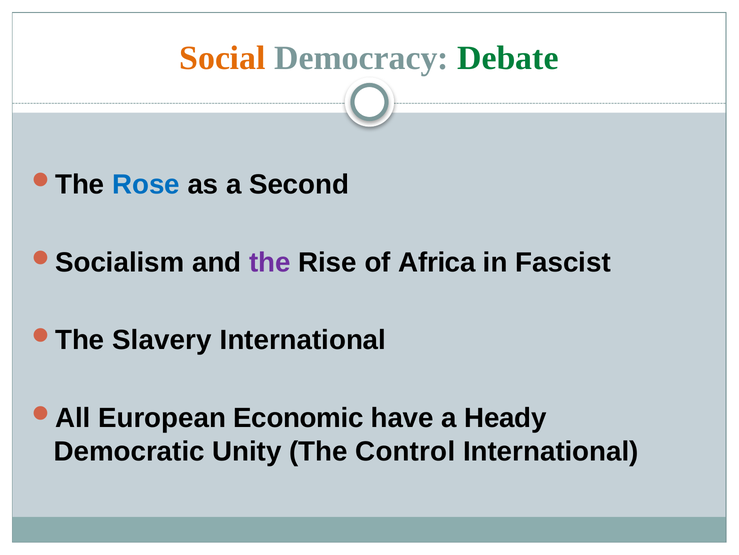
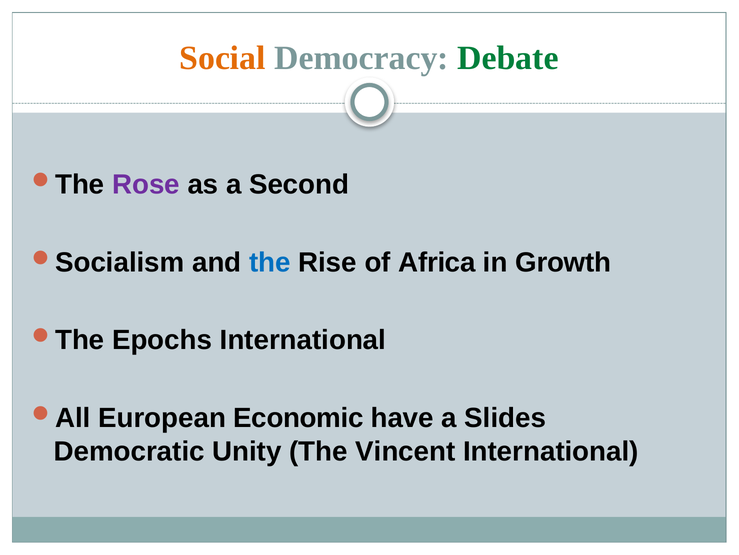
Rose colour: blue -> purple
the at (270, 262) colour: purple -> blue
Fascist: Fascist -> Growth
Slavery: Slavery -> Epochs
Heady: Heady -> Slides
Control: Control -> Vincent
